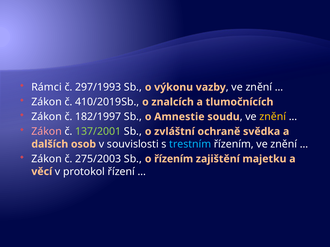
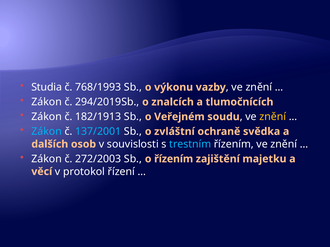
Rámci: Rámci -> Studia
297/1993: 297/1993 -> 768/1993
410/2019Sb: 410/2019Sb -> 294/2019Sb
182/1997: 182/1997 -> 182/1913
Amnestie: Amnestie -> Veřejném
Zákon at (47, 132) colour: pink -> light blue
137/2001 colour: light green -> light blue
275/2003: 275/2003 -> 272/2003
